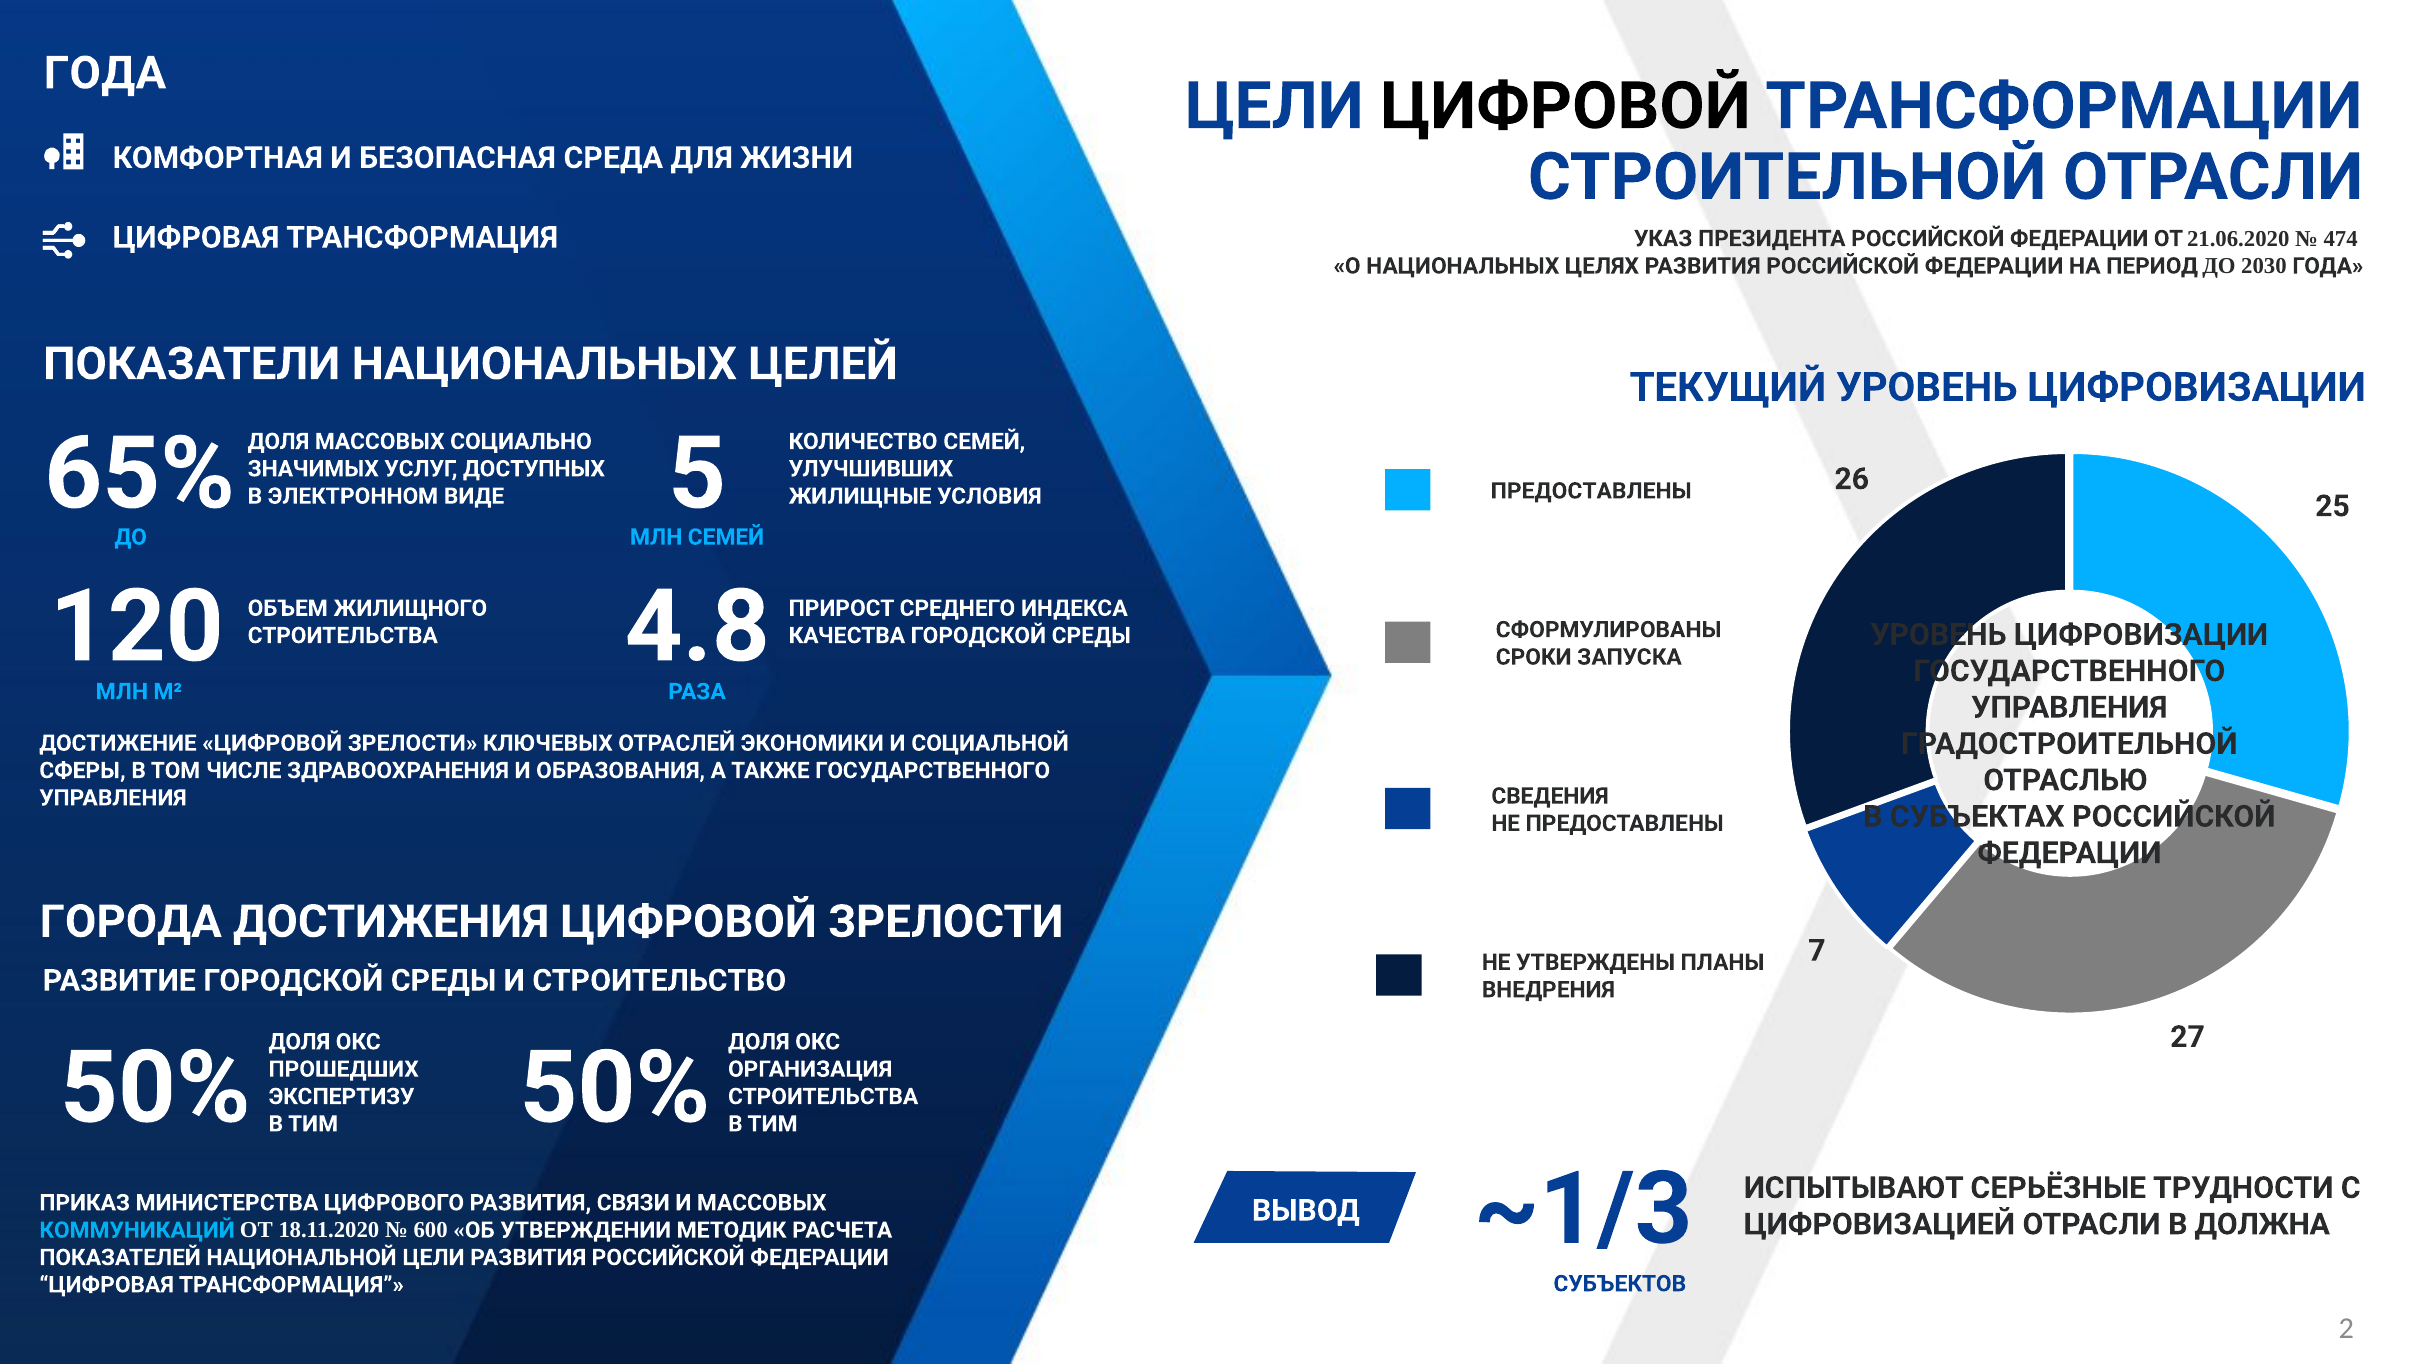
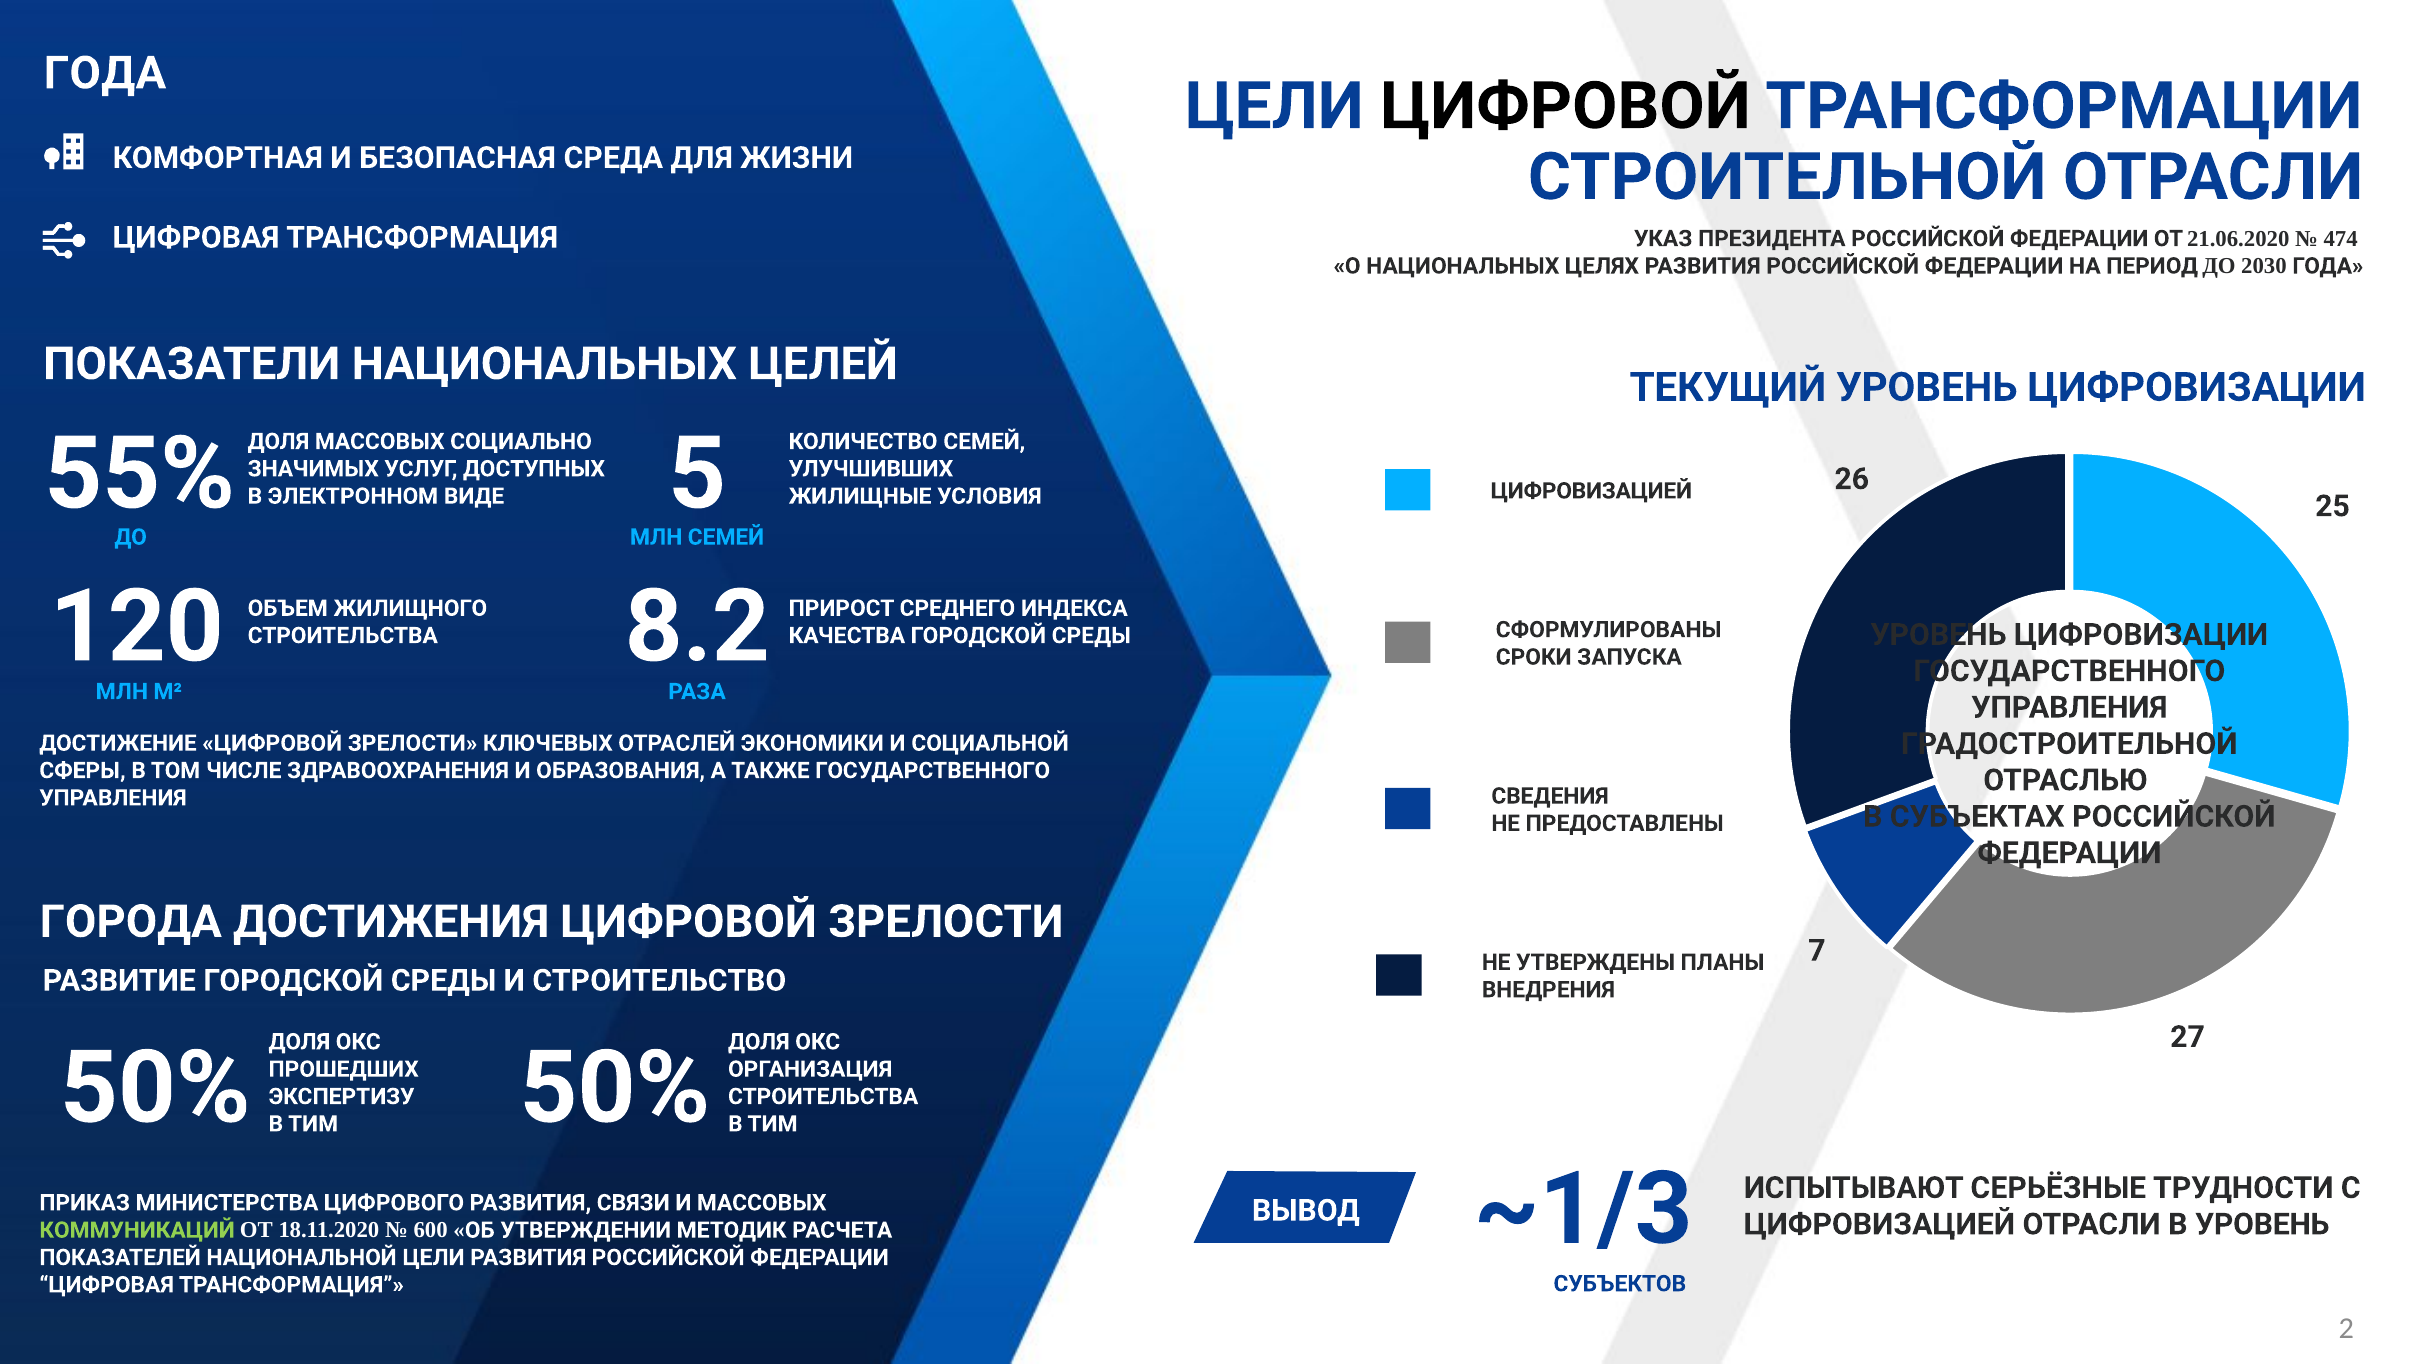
65%: 65% -> 55%
ПРЕДОСТАВЛЕНЫ at (1591, 491): ПРЕДОСТАВЛЕНЫ -> ЦИФРОВИЗАЦИЕЙ
4.8: 4.8 -> 8.2
В ДОЛЖНА: ДОЛЖНА -> УРОВЕНЬ
КОММУНИКАЦИЙ colour: light blue -> light green
